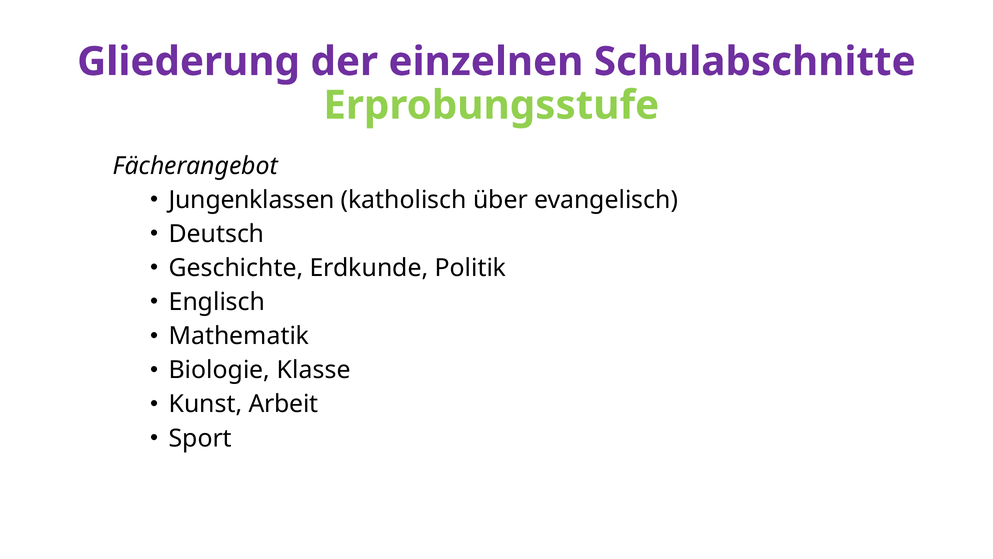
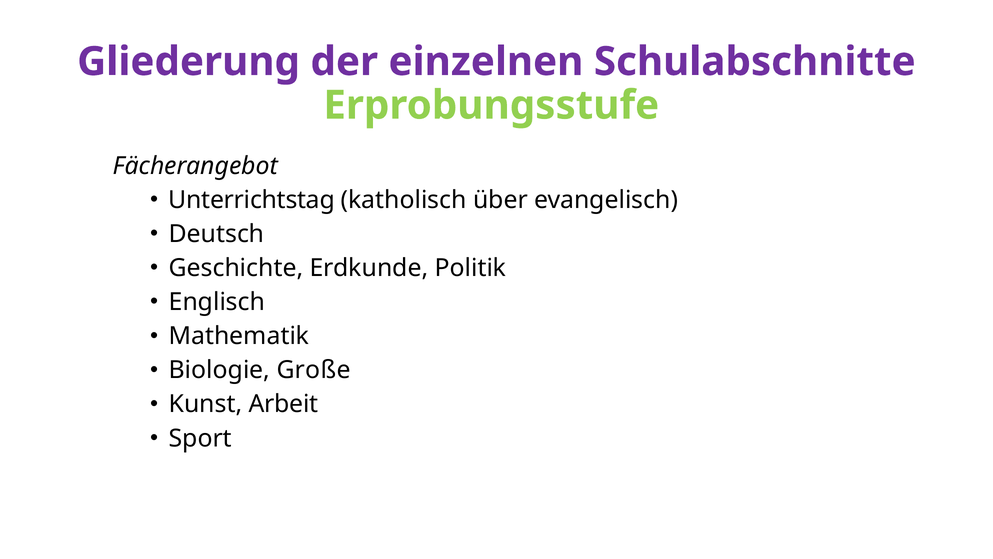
Jungenklassen: Jungenklassen -> Unterrichtstag
Klasse: Klasse -> Große
